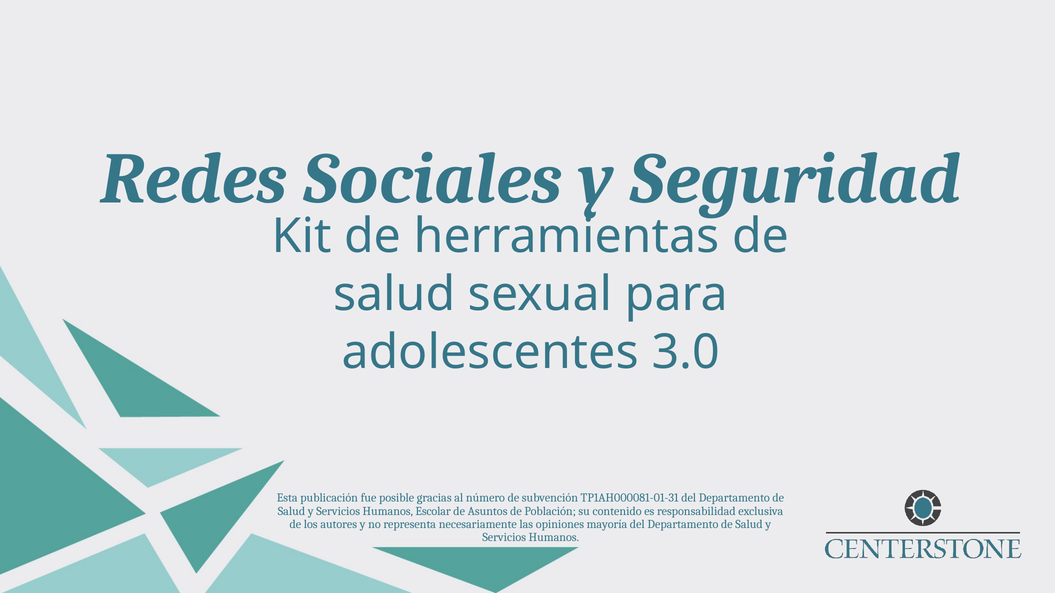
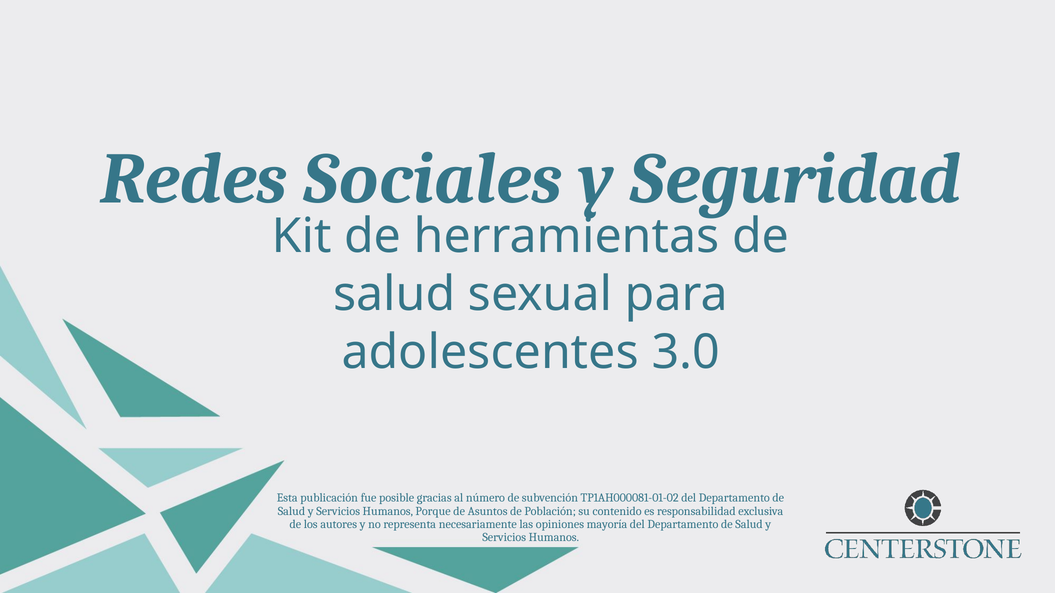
TP1AH000081-01-31: TP1AH000081-01-31 -> TP1AH000081-01-02
Escolar: Escolar -> Porque
